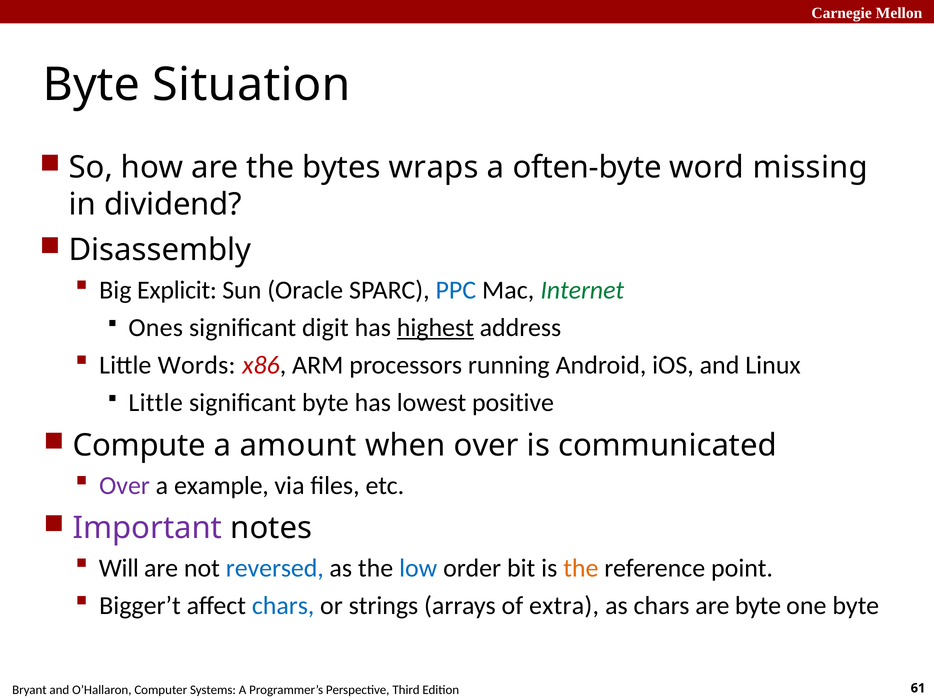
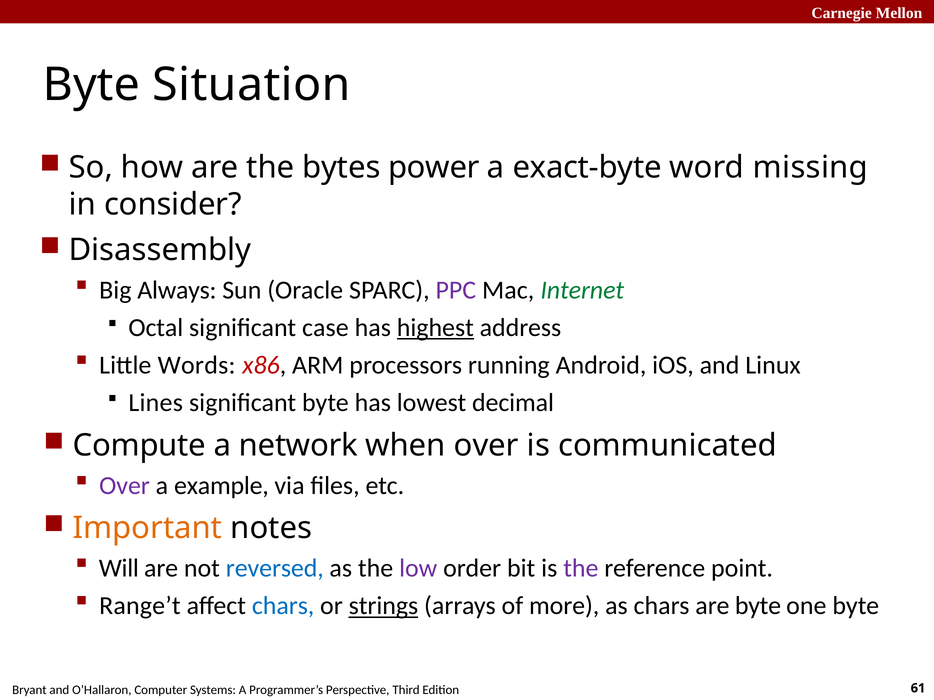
wraps: wraps -> power
often-byte: often-byte -> exact-byte
dividend: dividend -> consider
Explicit: Explicit -> Always
PPC colour: blue -> purple
Ones: Ones -> Octal
digit: digit -> case
Little at (156, 403): Little -> Lines
positive: positive -> decimal
amount: amount -> network
Important colour: purple -> orange
low colour: blue -> purple
the at (581, 569) colour: orange -> purple
Bigger’t: Bigger’t -> Range’t
strings underline: none -> present
extra: extra -> more
